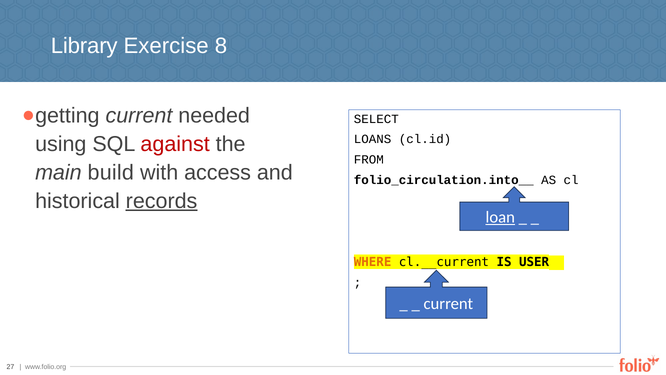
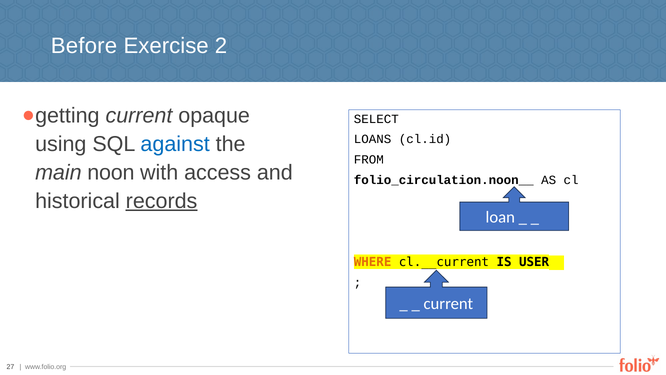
Library: Library -> Before
8: 8 -> 2
needed: needed -> opaque
against colour: red -> blue
build: build -> noon
folio_circulation.into__: folio_circulation.into__ -> folio_circulation.noon__
loan underline: present -> none
